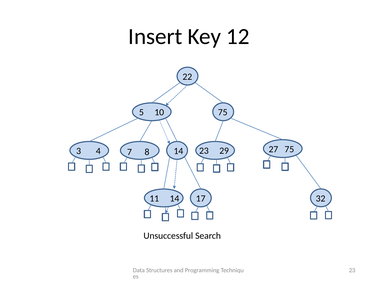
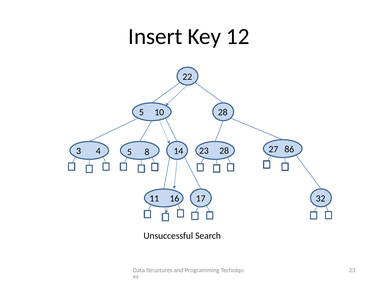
10 75: 75 -> 28
23 29: 29 -> 28
4 7: 7 -> 5
27 75: 75 -> 86
11 14: 14 -> 16
